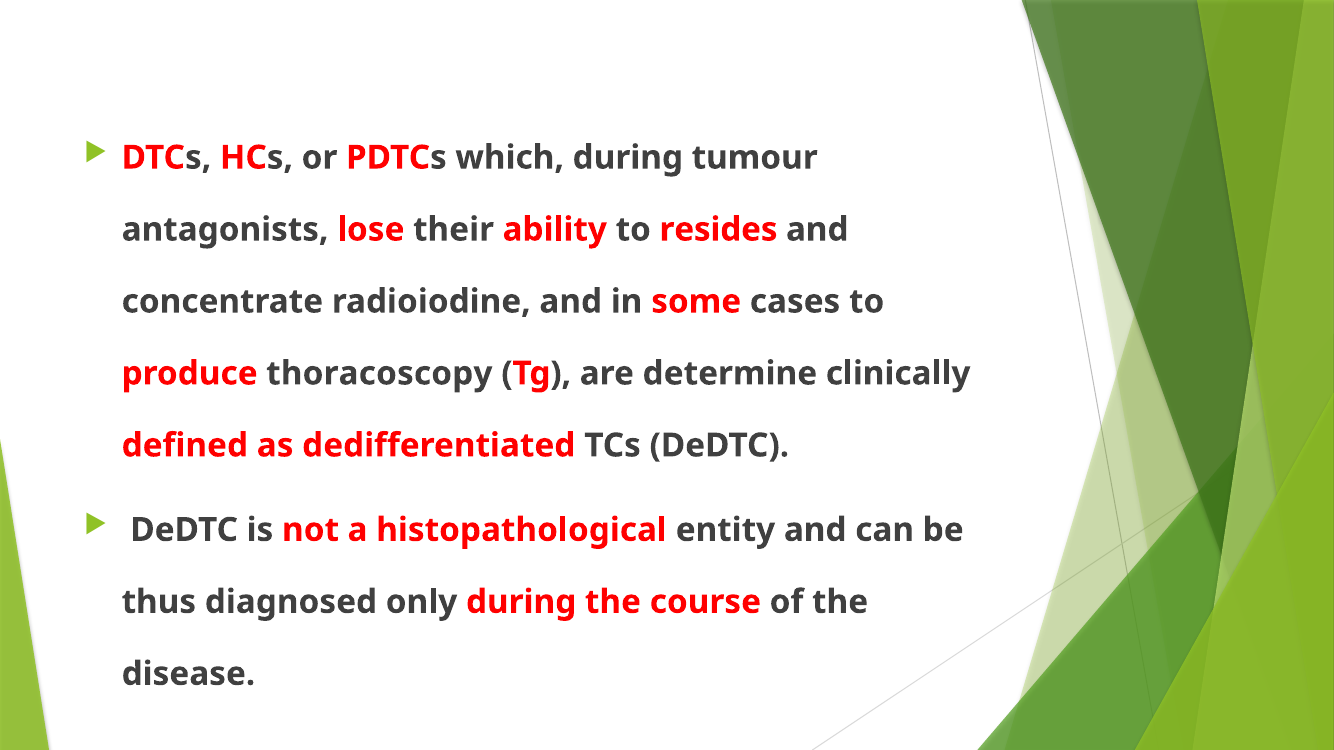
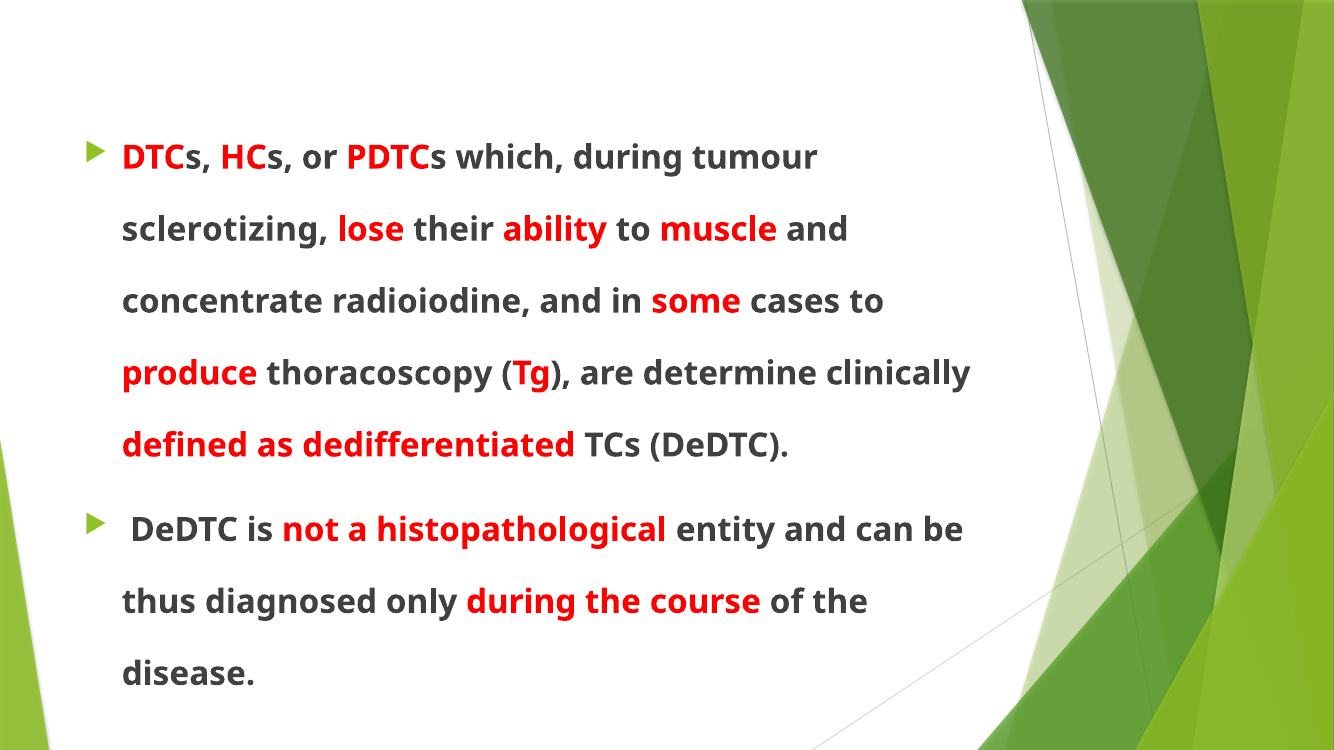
antagonists: antagonists -> sclerotizing
resides: resides -> muscle
